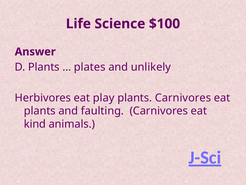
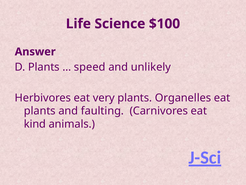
plates: plates -> speed
play: play -> very
plants Carnivores: Carnivores -> Organelles
